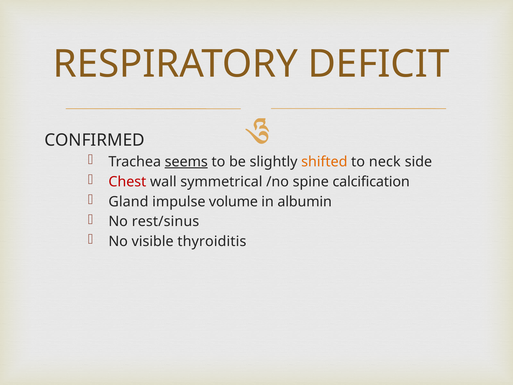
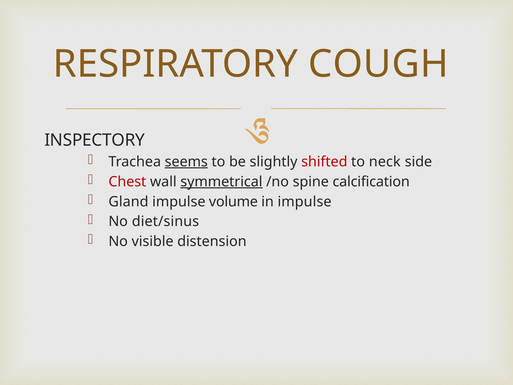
DEFICIT: DEFICIT -> COUGH
CONFIRMED: CONFIRMED -> INSPECTORY
shifted colour: orange -> red
symmetrical underline: none -> present
in albumin: albumin -> impulse
rest/sinus: rest/sinus -> diet/sinus
thyroiditis: thyroiditis -> distension
